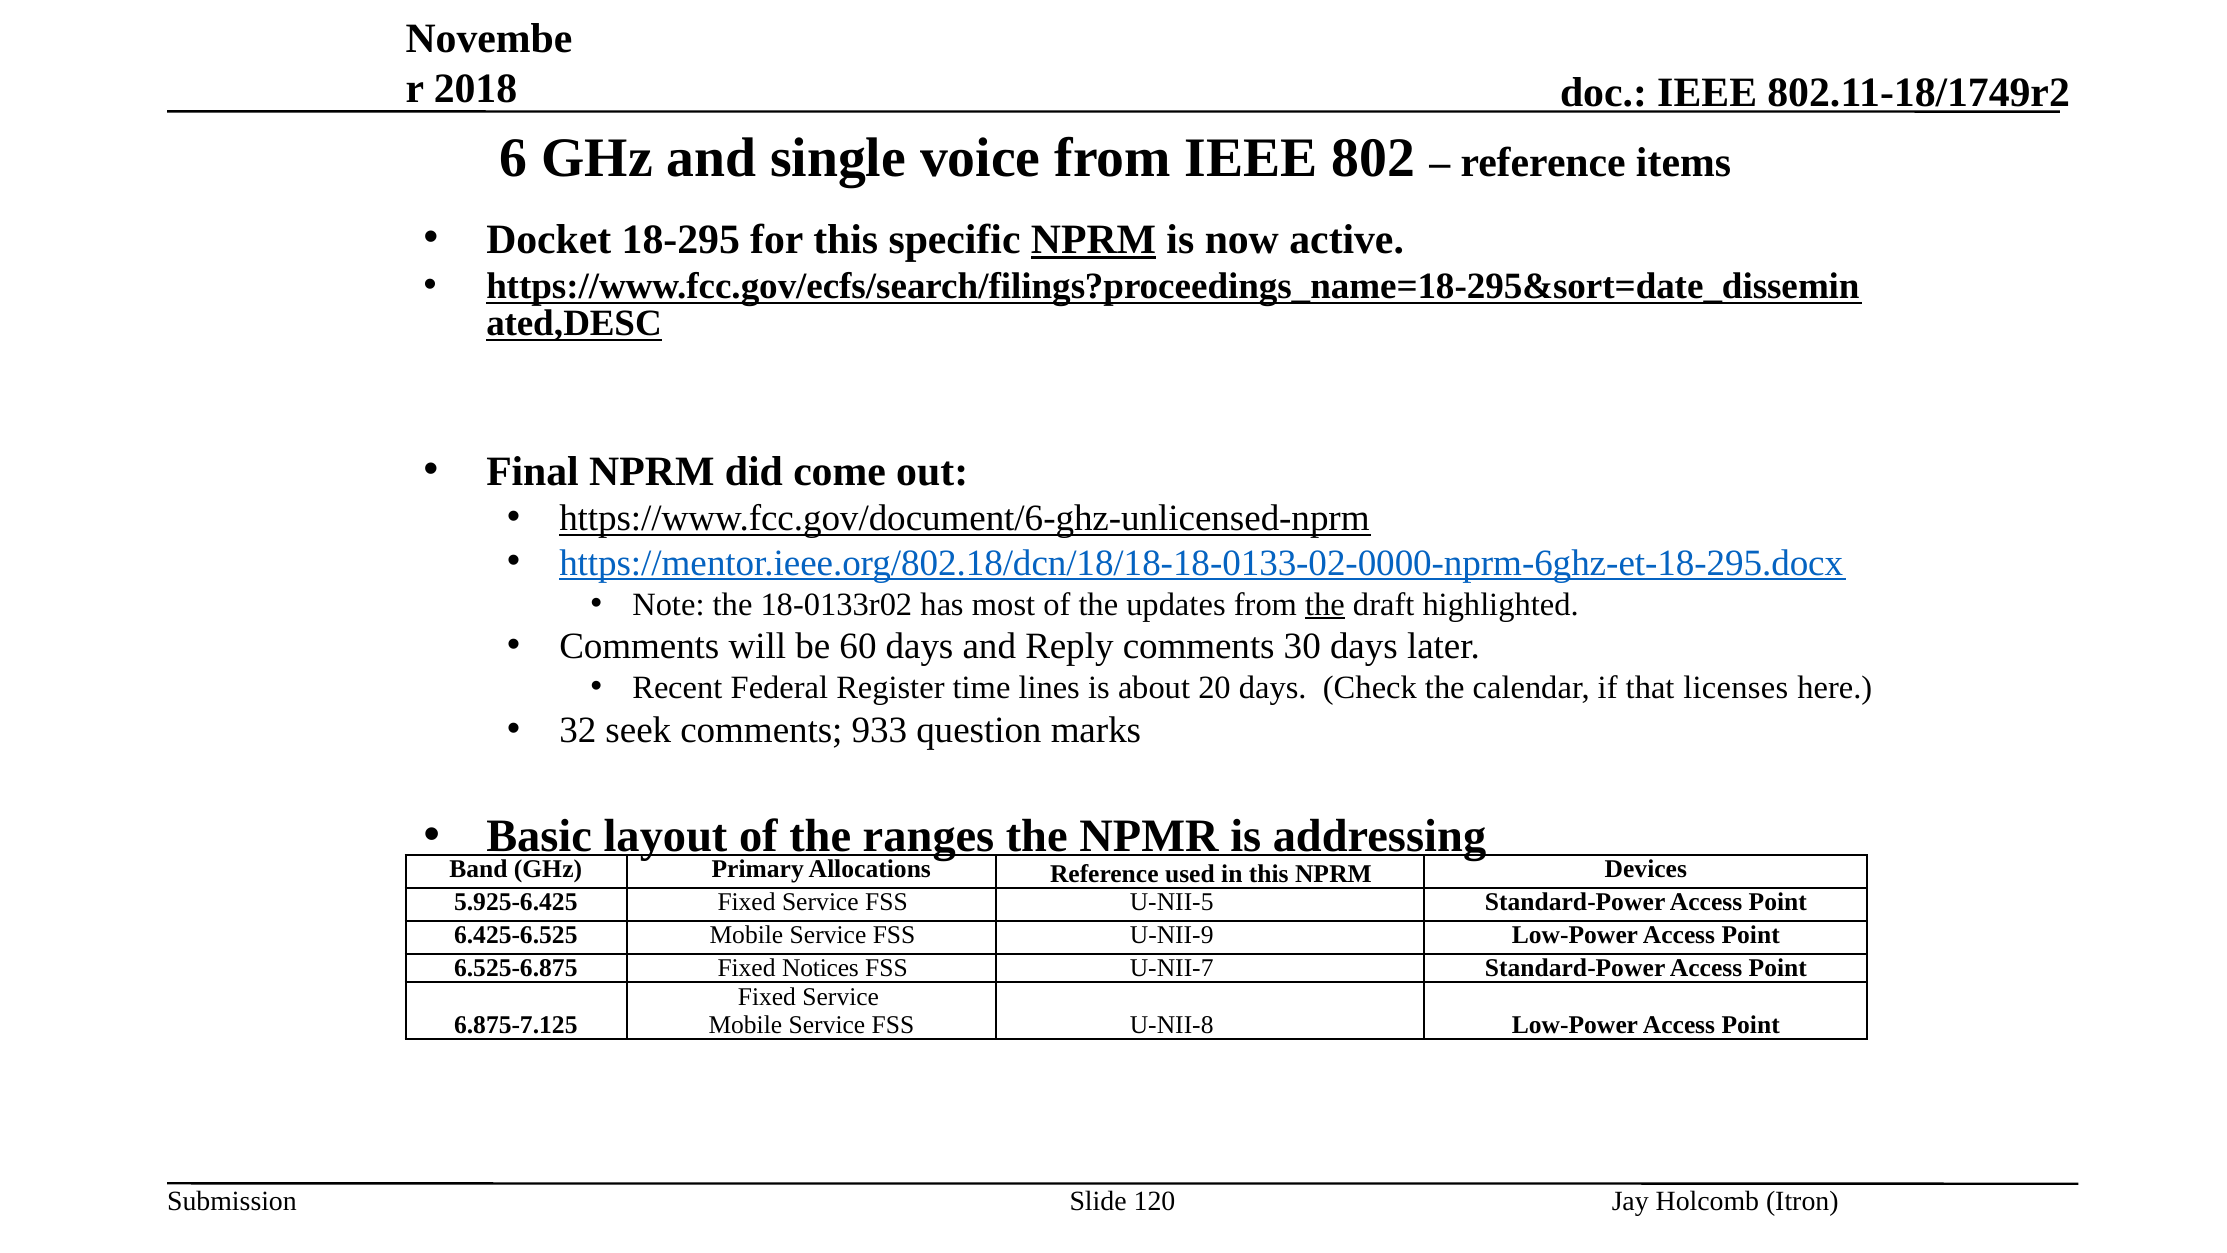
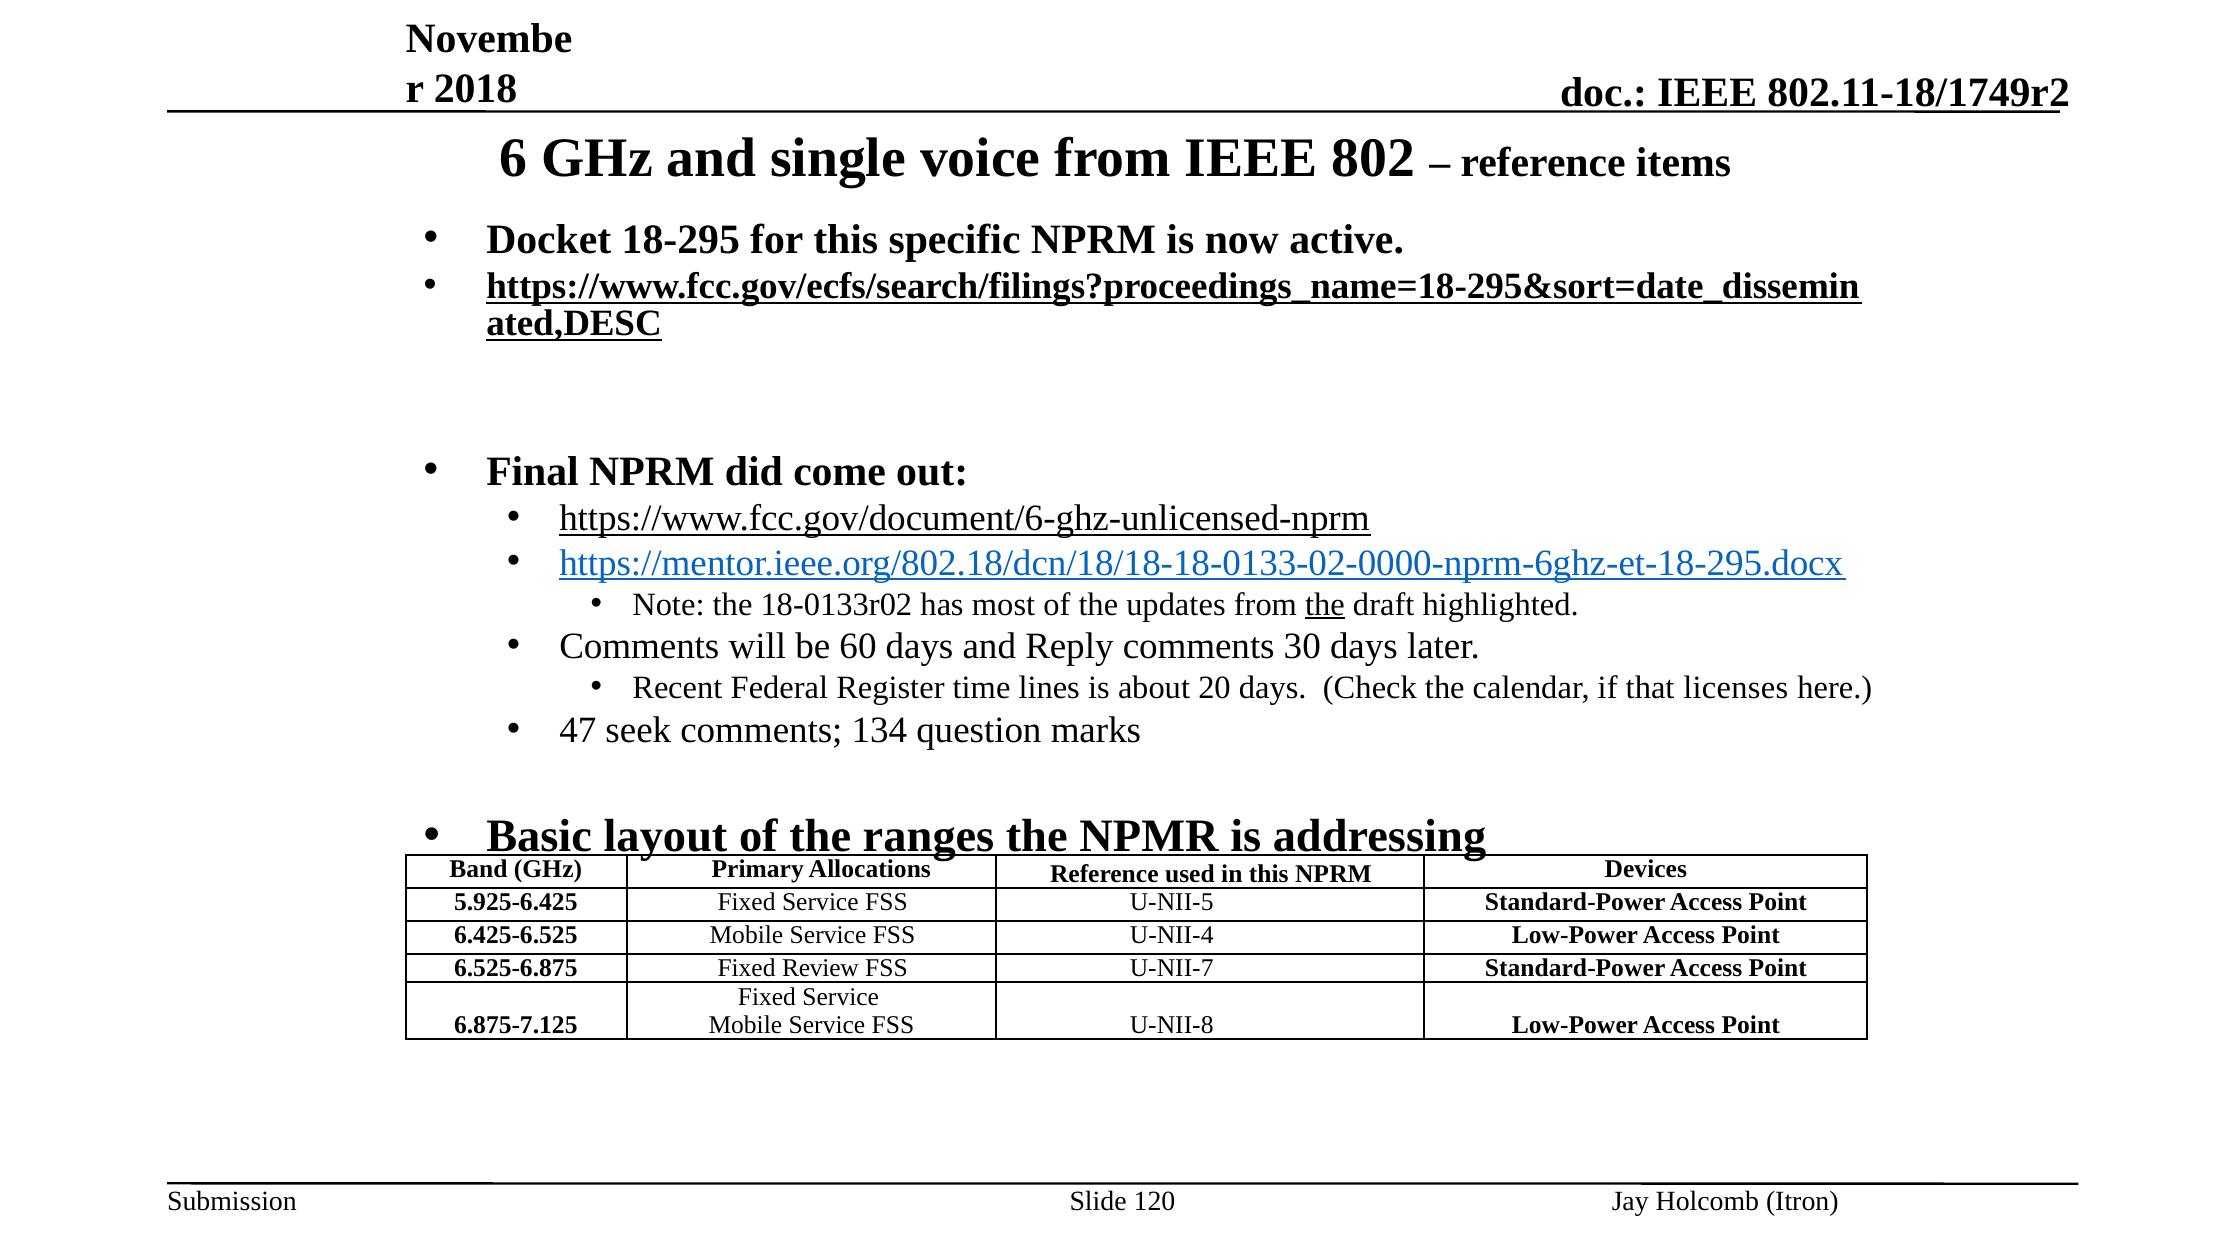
NPRM at (1093, 239) underline: present -> none
32: 32 -> 47
933: 933 -> 134
U-NII-9: U-NII-9 -> U-NII-4
Notices: Notices -> Review
